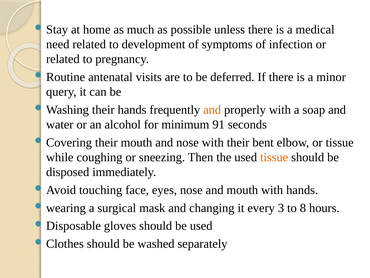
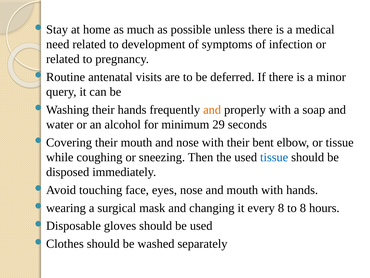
91: 91 -> 29
tissue at (274, 157) colour: orange -> blue
every 3: 3 -> 8
